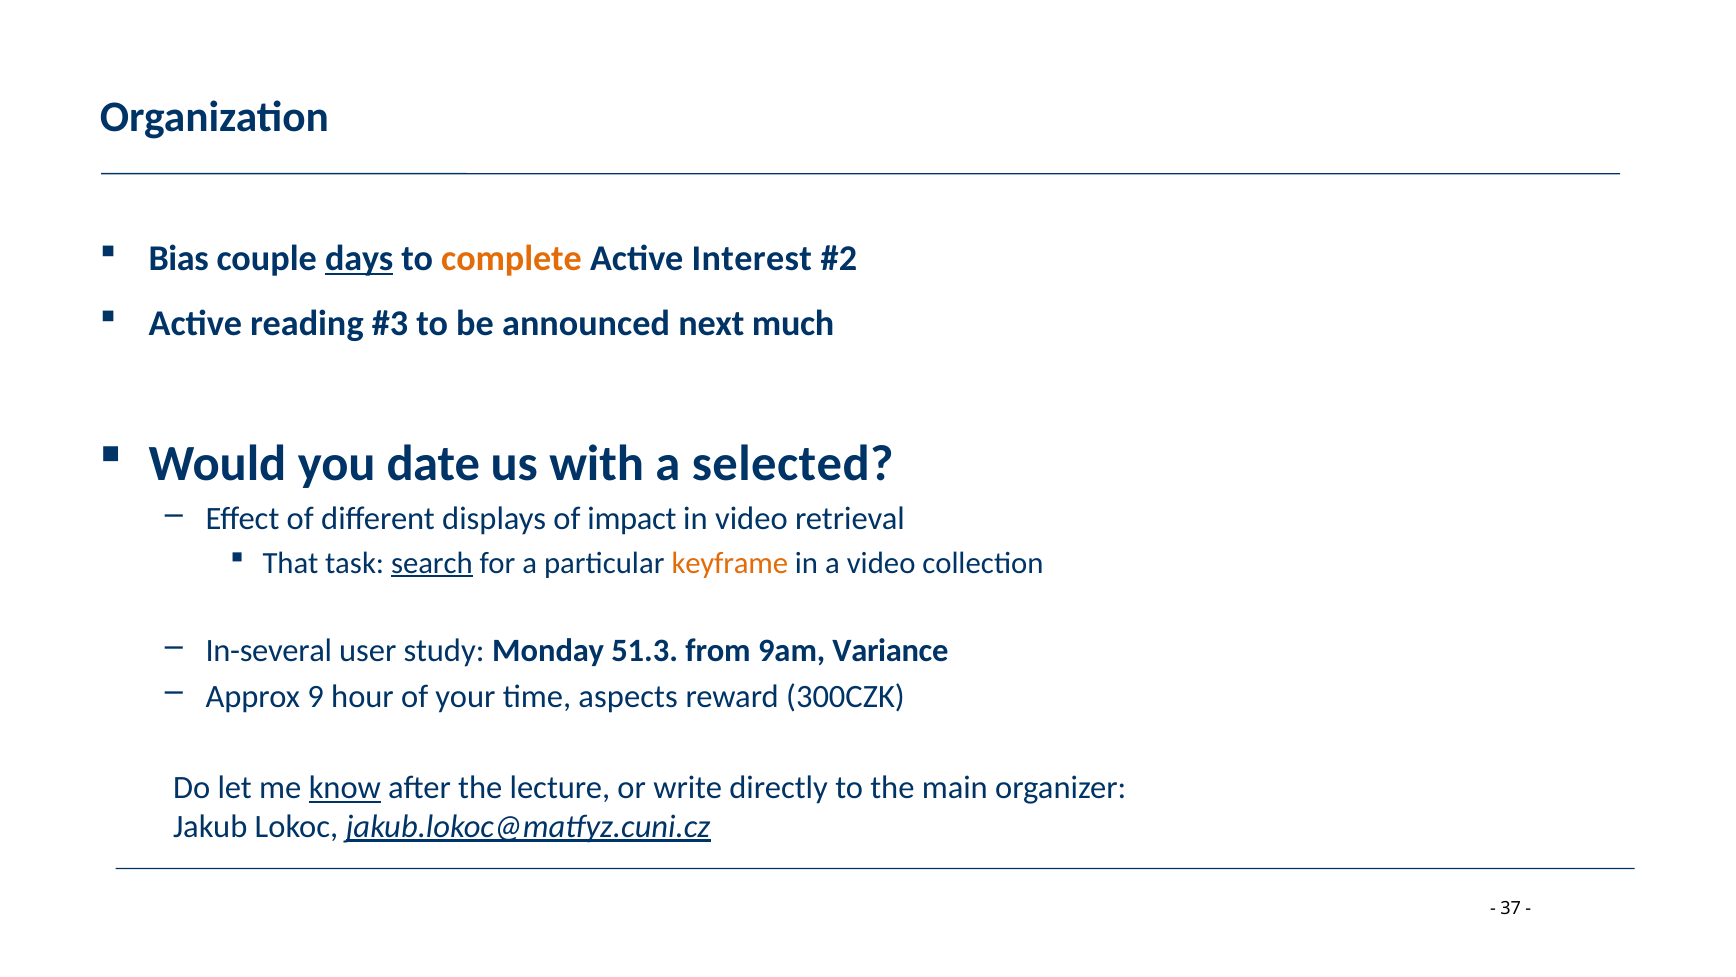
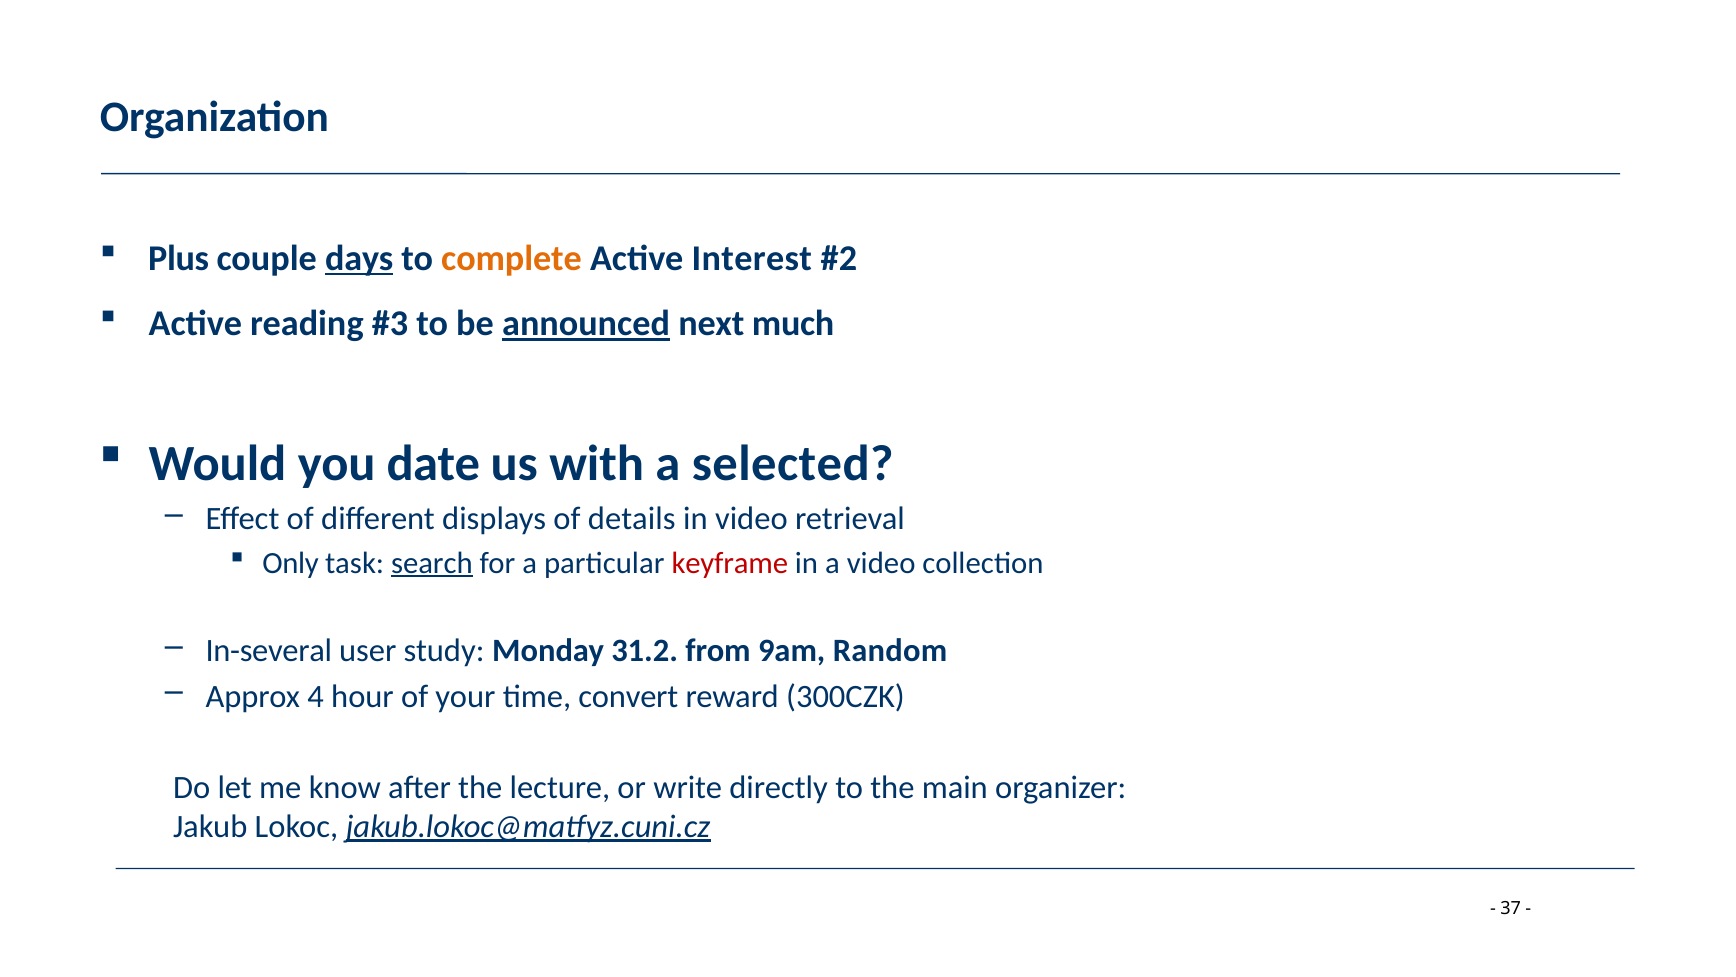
Bias: Bias -> Plus
announced underline: none -> present
impact: impact -> details
That: That -> Only
keyframe colour: orange -> red
51.3: 51.3 -> 31.2
Variance: Variance -> Random
9: 9 -> 4
aspects: aspects -> convert
know underline: present -> none
